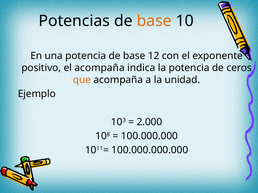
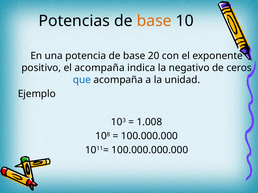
12: 12 -> 20
la potencia: potencia -> negativo
que colour: orange -> blue
2.000: 2.000 -> 1.008
